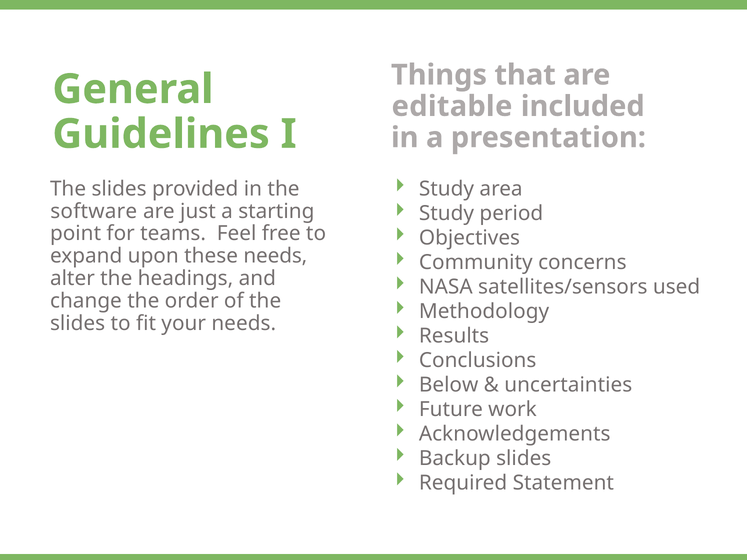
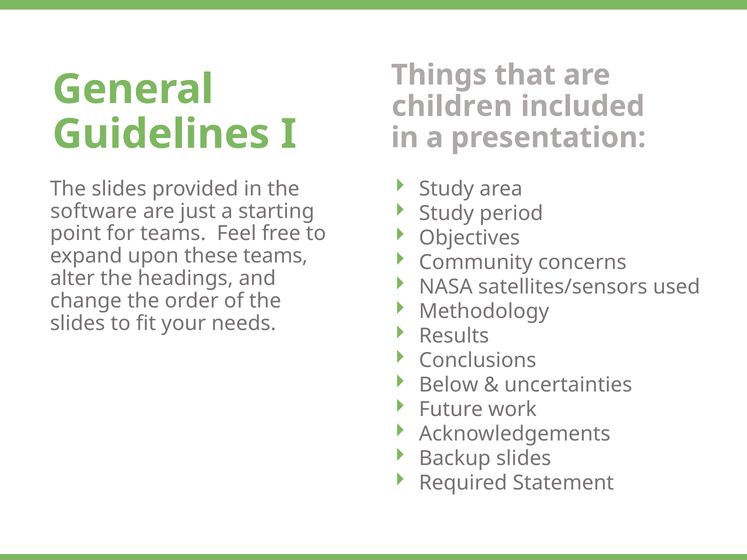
editable: editable -> children
these needs: needs -> teams
